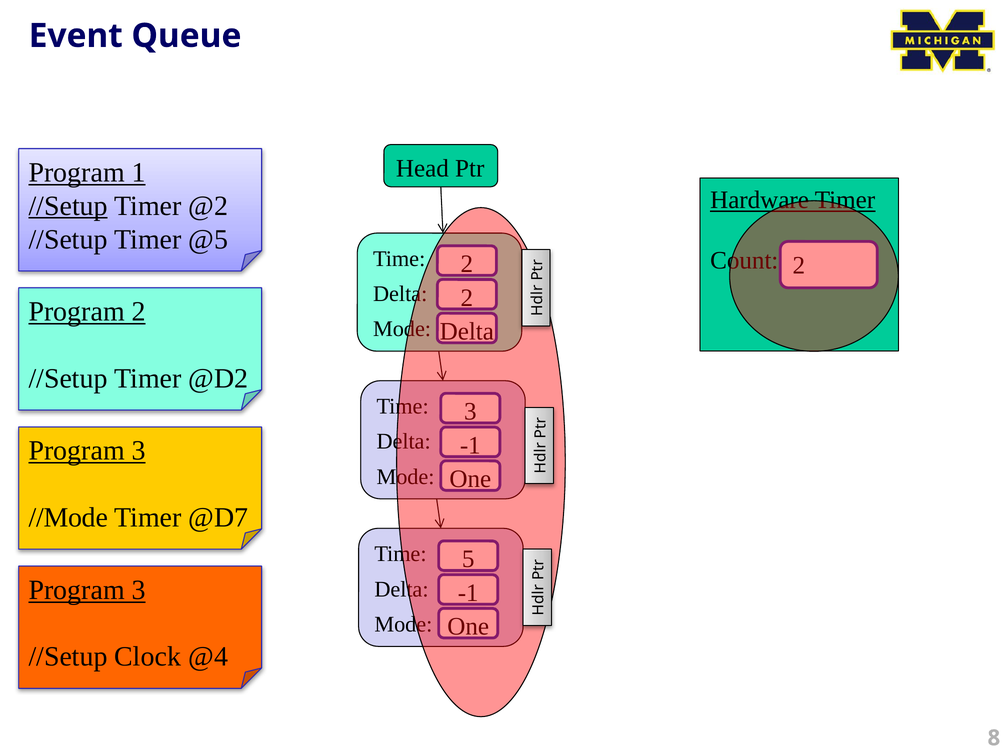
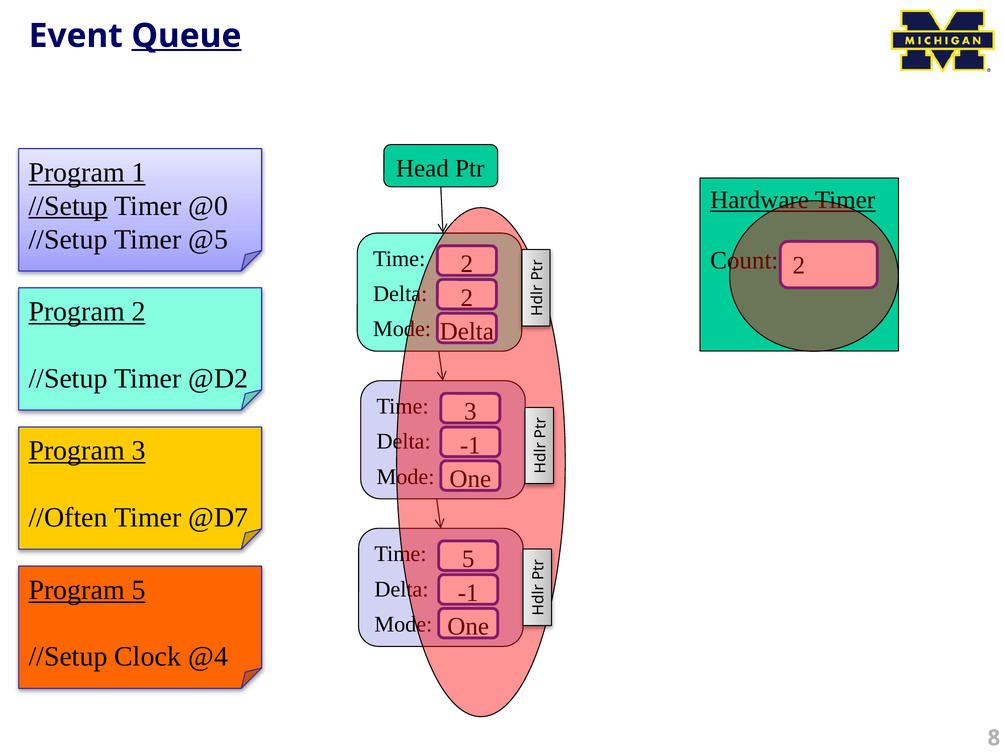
Queue underline: none -> present
@2: @2 -> @0
//Mode: //Mode -> //Often
3 at (139, 590): 3 -> 5
